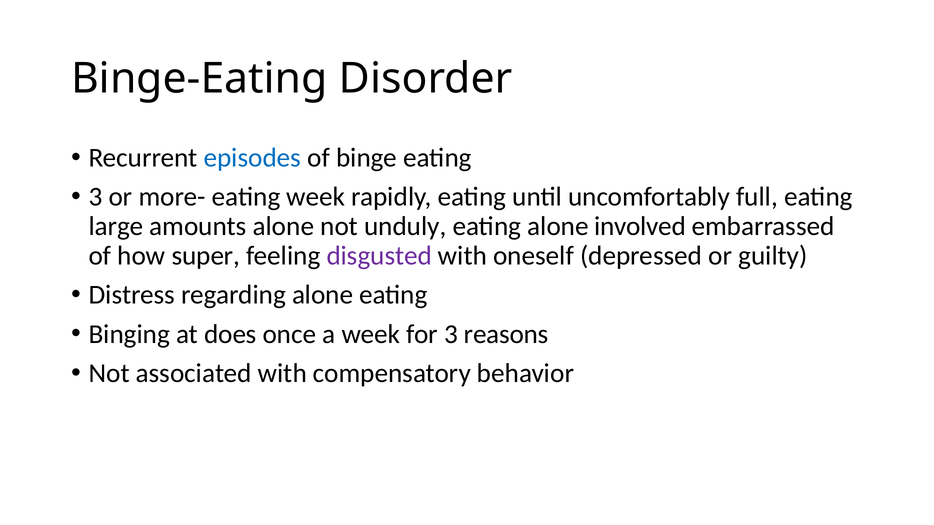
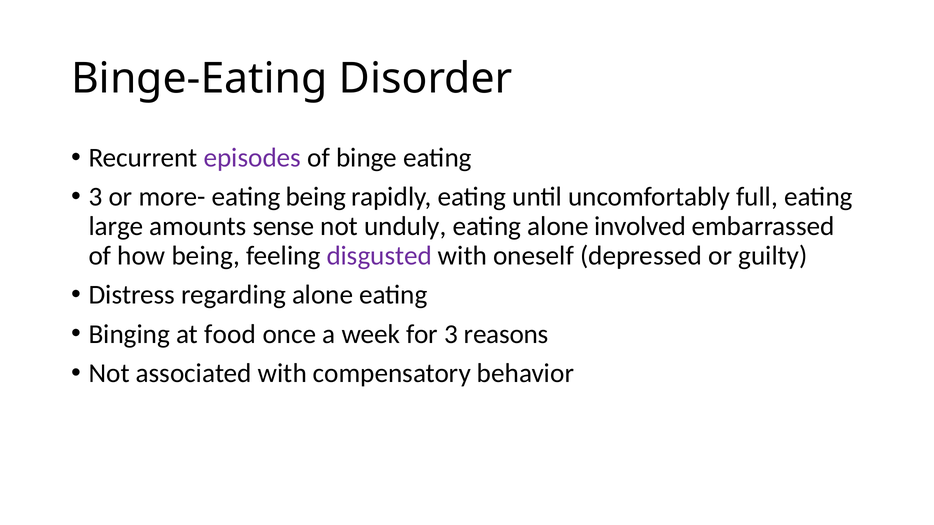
episodes colour: blue -> purple
eating week: week -> being
amounts alone: alone -> sense
how super: super -> being
does: does -> food
